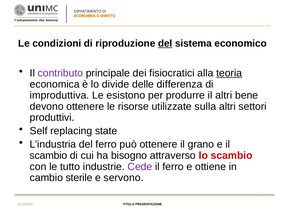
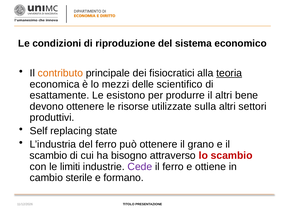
del at (165, 43) underline: present -> none
contributo colour: purple -> orange
divide: divide -> mezzi
differenza: differenza -> scientifico
improduttiva: improduttiva -> esattamente
tutto: tutto -> limiti
servono: servono -> formano
